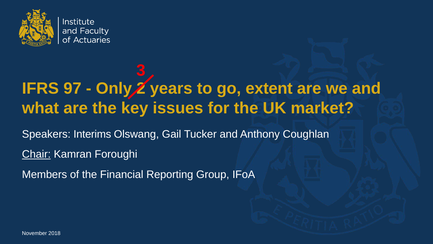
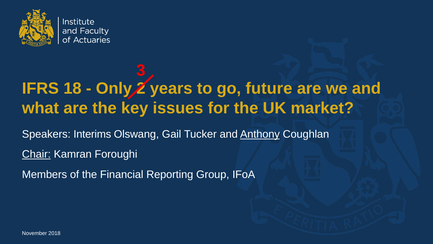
97: 97 -> 18
extent: extent -> future
Anthony underline: none -> present
